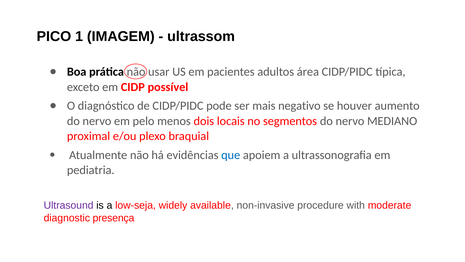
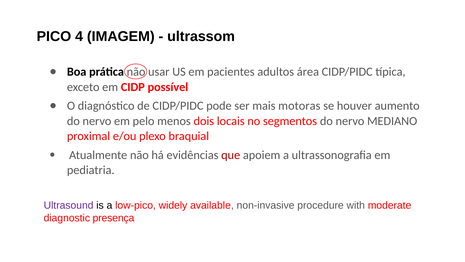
1: 1 -> 4
negativo: negativo -> motoras
que colour: blue -> red
low-seja: low-seja -> low-pico
